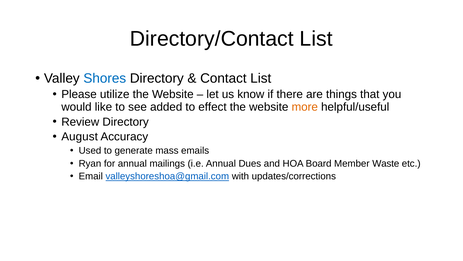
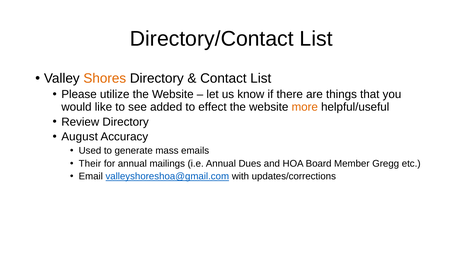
Shores colour: blue -> orange
Ryan: Ryan -> Their
Waste: Waste -> Gregg
